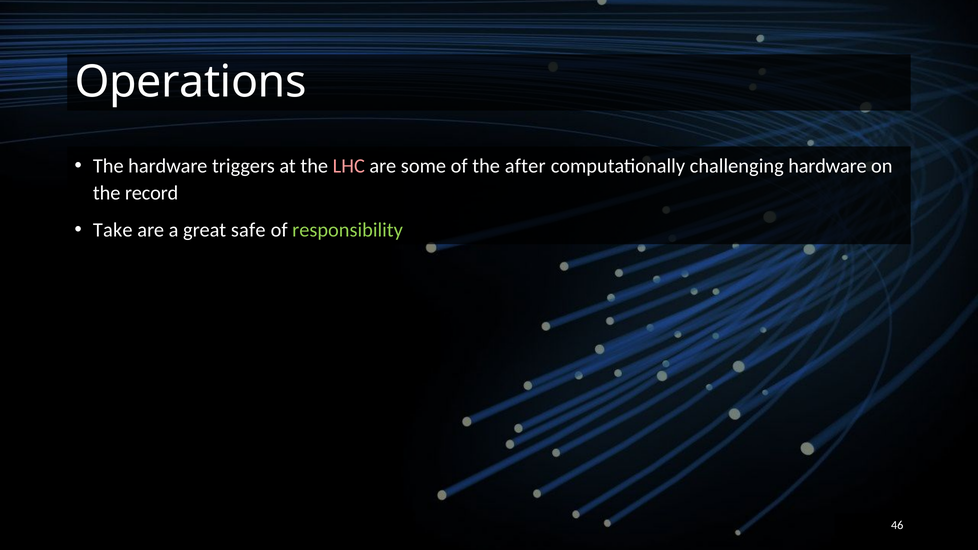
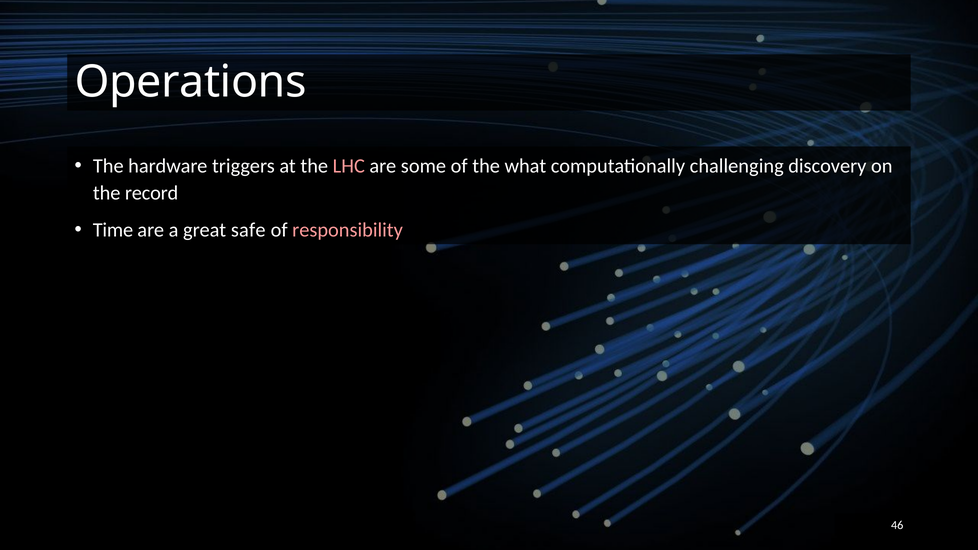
after: after -> what
challenging hardware: hardware -> discovery
Take: Take -> Time
responsibility colour: light green -> pink
